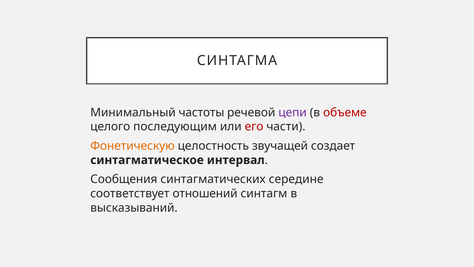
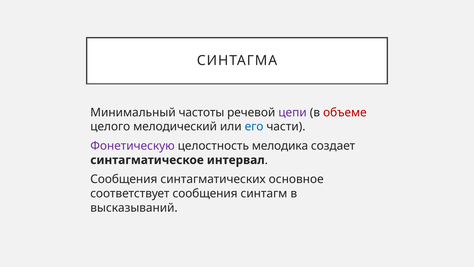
последующим: последующим -> мелодический
его colour: red -> blue
Фонетическую colour: orange -> purple
звучащей: звучащей -> мелодика
середине: середине -> основное
соответствует отношений: отношений -> сообщения
